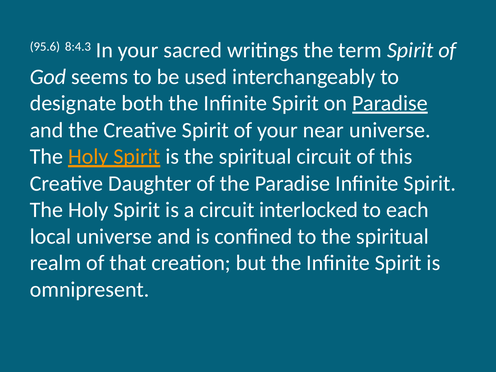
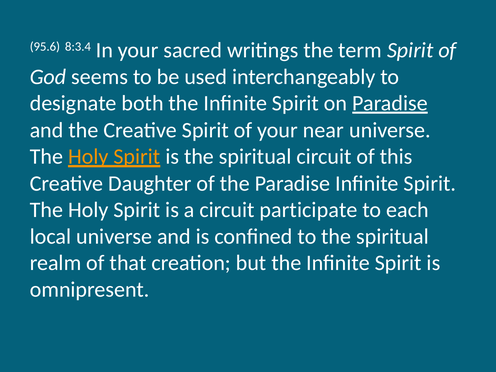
8:4.3: 8:4.3 -> 8:3.4
interlocked: interlocked -> participate
